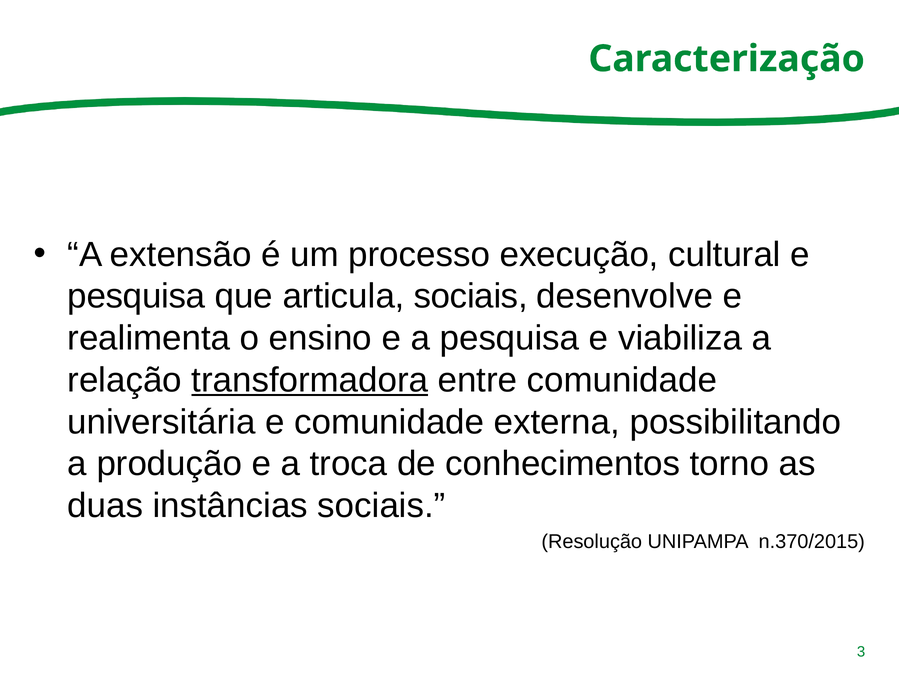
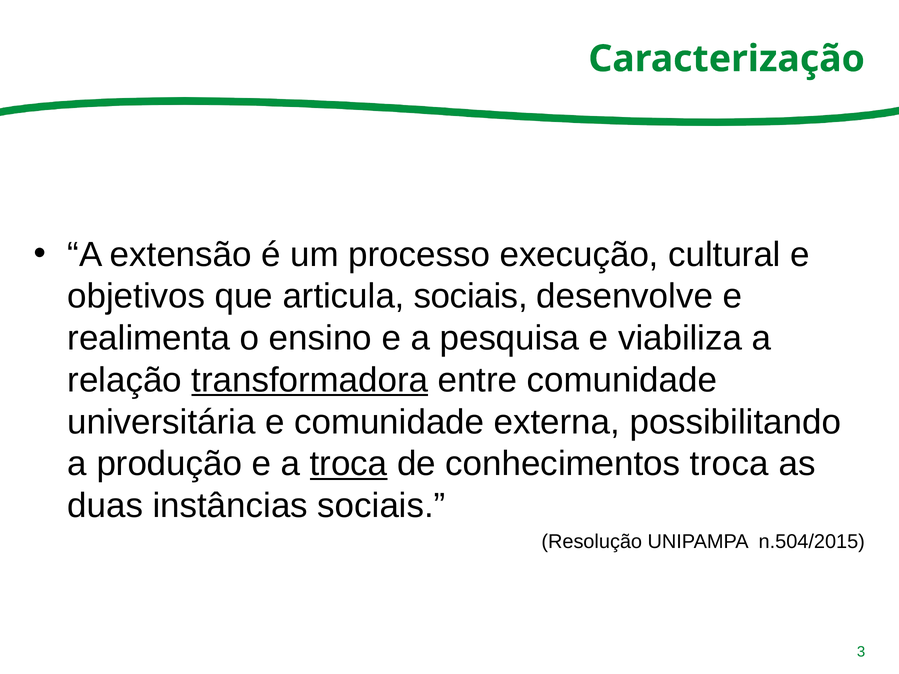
pesquisa at (136, 297): pesquisa -> objetivos
troca at (349, 464) underline: none -> present
conhecimentos torno: torno -> troca
n.370/2015: n.370/2015 -> n.504/2015
